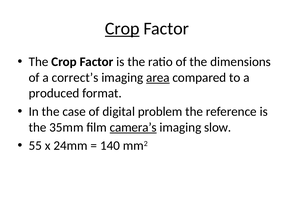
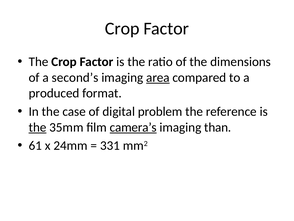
Crop at (122, 28) underline: present -> none
correct’s: correct’s -> second’s
the at (38, 127) underline: none -> present
slow: slow -> than
55: 55 -> 61
140: 140 -> 331
